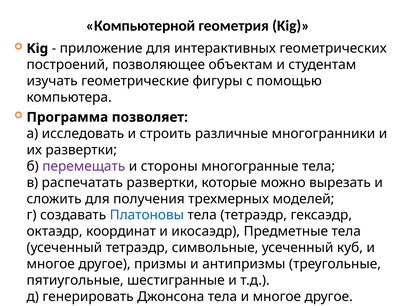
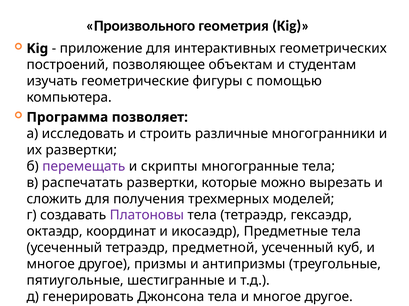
Компьютерной: Компьютерной -> Произвольного
стороны: стороны -> скрипты
Платоновы colour: blue -> purple
символьные: символьные -> предметной
